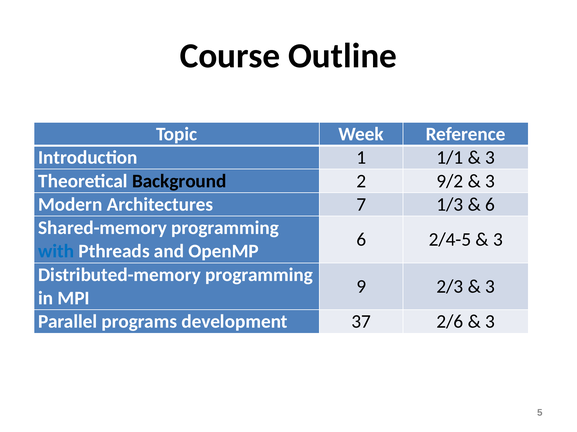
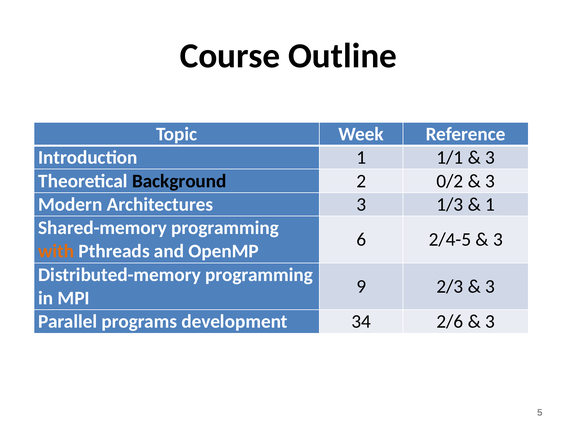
9/2: 9/2 -> 0/2
Architectures 7: 7 -> 3
6 at (490, 205): 6 -> 1
with colour: blue -> orange
37: 37 -> 34
